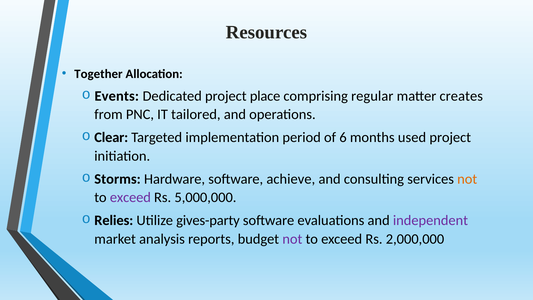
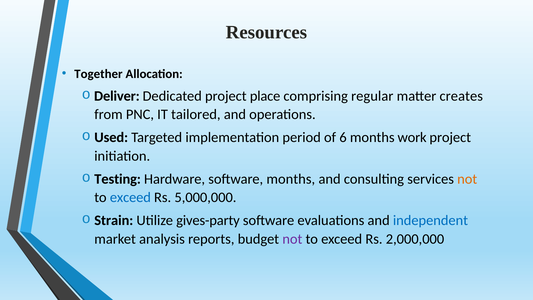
Events: Events -> Deliver
Clear: Clear -> Used
used: used -> work
Storms: Storms -> Testing
software achieve: achieve -> months
exceed at (130, 197) colour: purple -> blue
Relies: Relies -> Strain
independent colour: purple -> blue
